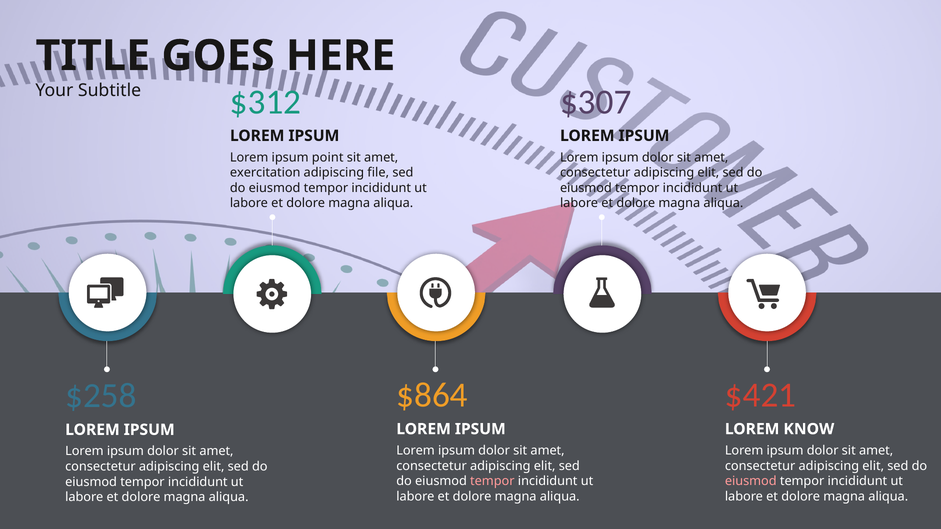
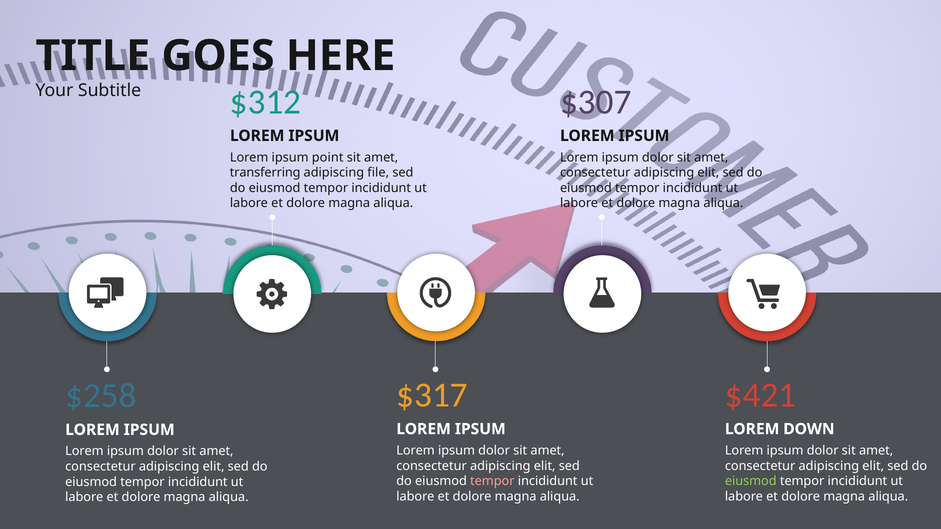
exercitation: exercitation -> transferring
$864: $864 -> $317
KNOW: KNOW -> DOWN
eiusmod at (751, 481) colour: pink -> light green
